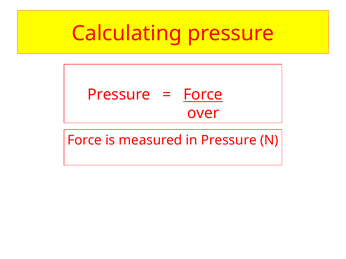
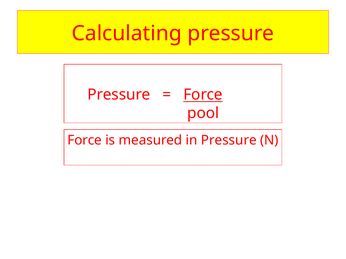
over: over -> pool
